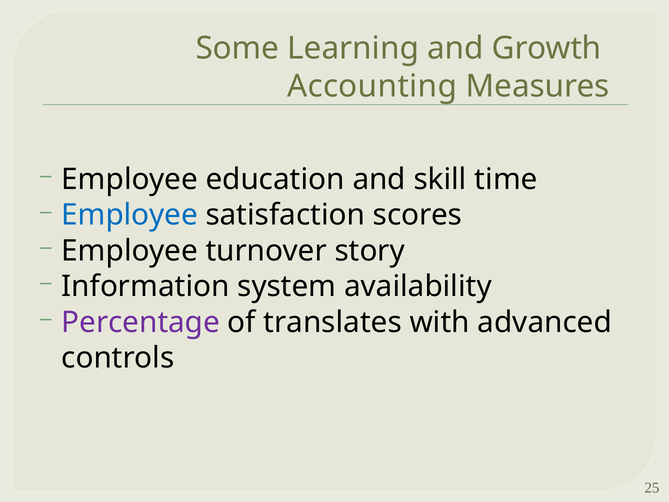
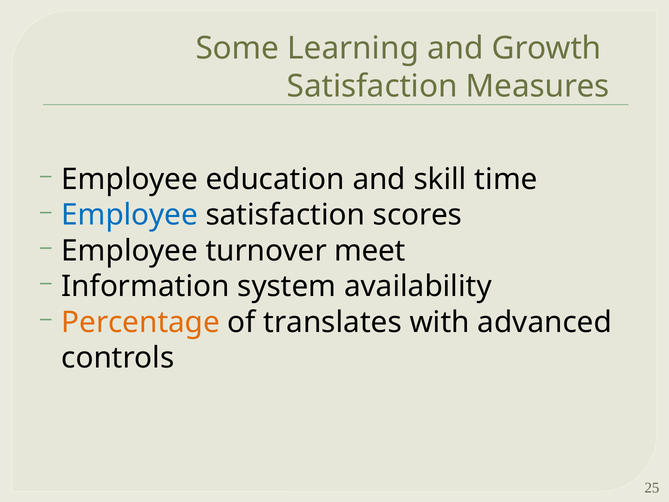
Accounting at (372, 86): Accounting -> Satisfaction
story: story -> meet
Percentage colour: purple -> orange
